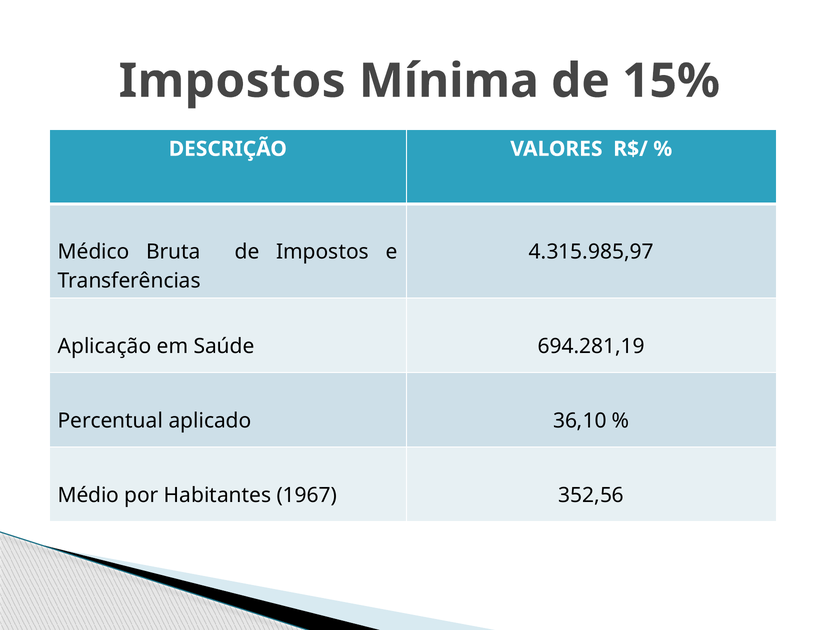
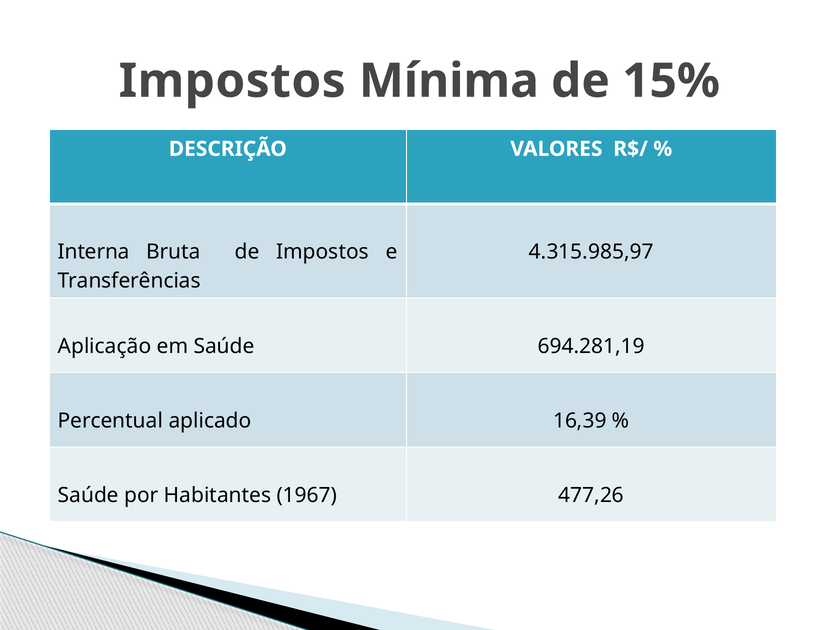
Médico: Médico -> Interna
36,10: 36,10 -> 16,39
Médio at (88, 495): Médio -> Saúde
352,56: 352,56 -> 477,26
